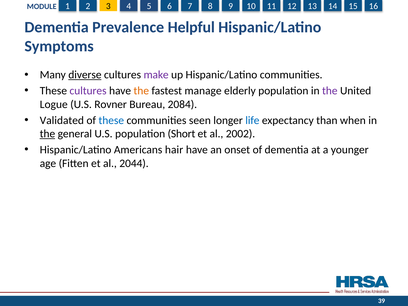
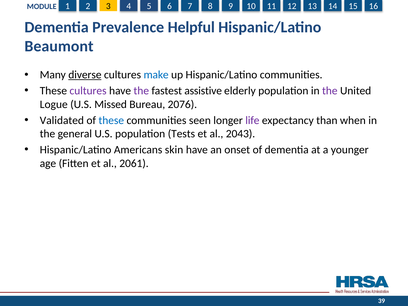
Symptoms: Symptoms -> Beaumont
make colour: purple -> blue
the at (141, 91) colour: orange -> purple
manage: manage -> assistive
Rovner: Rovner -> Missed
2084: 2084 -> 2076
life colour: blue -> purple
the at (47, 134) underline: present -> none
Short: Short -> Tests
2002: 2002 -> 2043
hair: hair -> skin
2044: 2044 -> 2061
